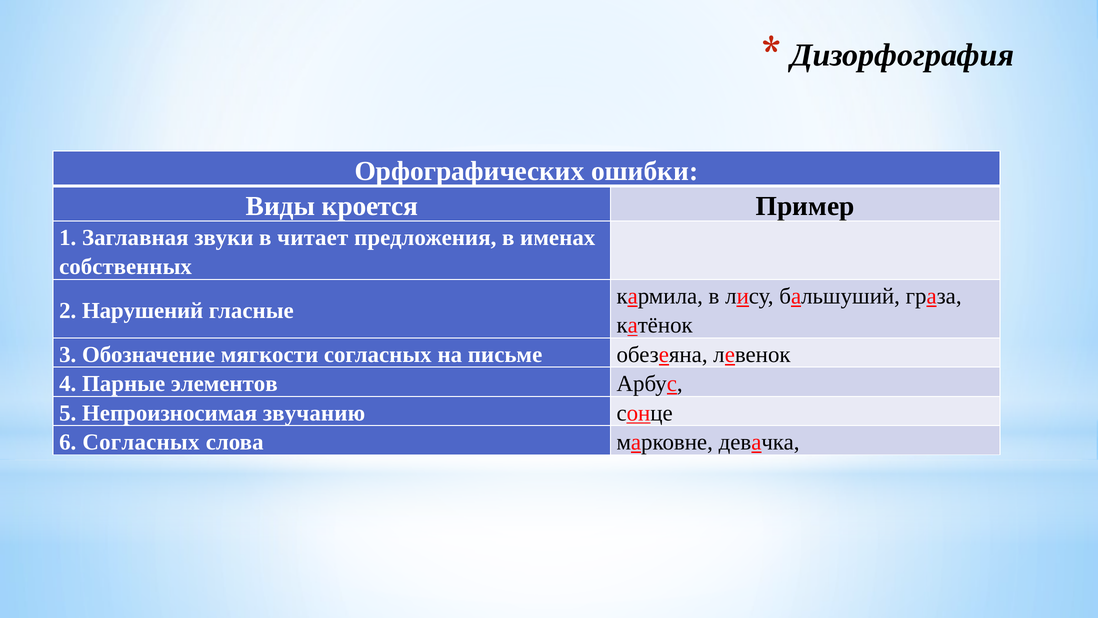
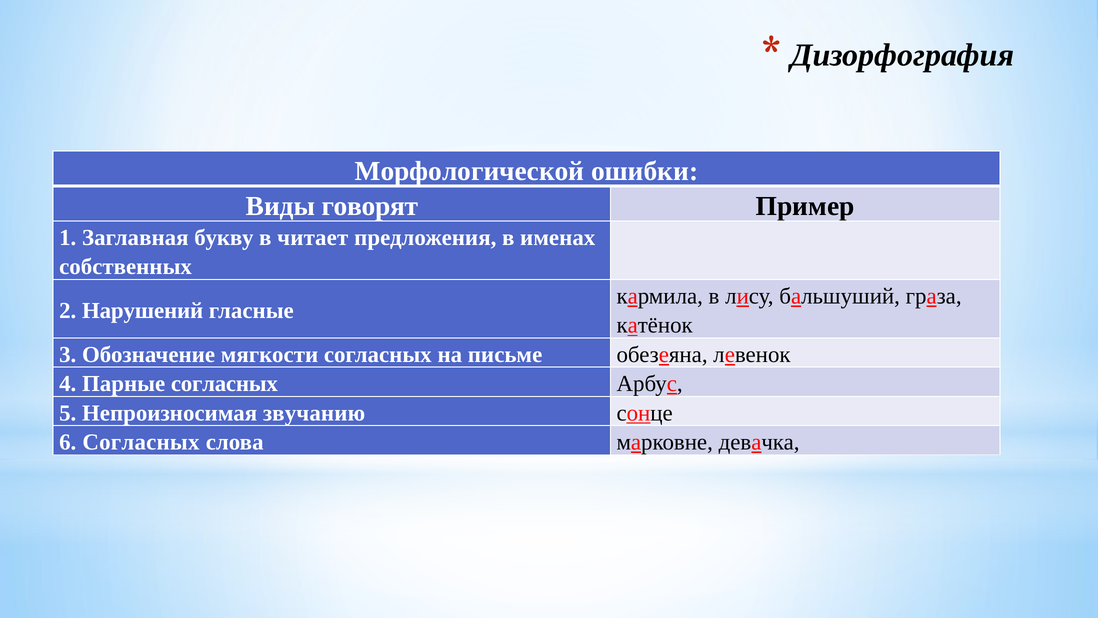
Орфографических: Орфографических -> Морфологической
кроется: кроется -> говорят
звуки: звуки -> букву
Парные элементов: элементов -> согласных
